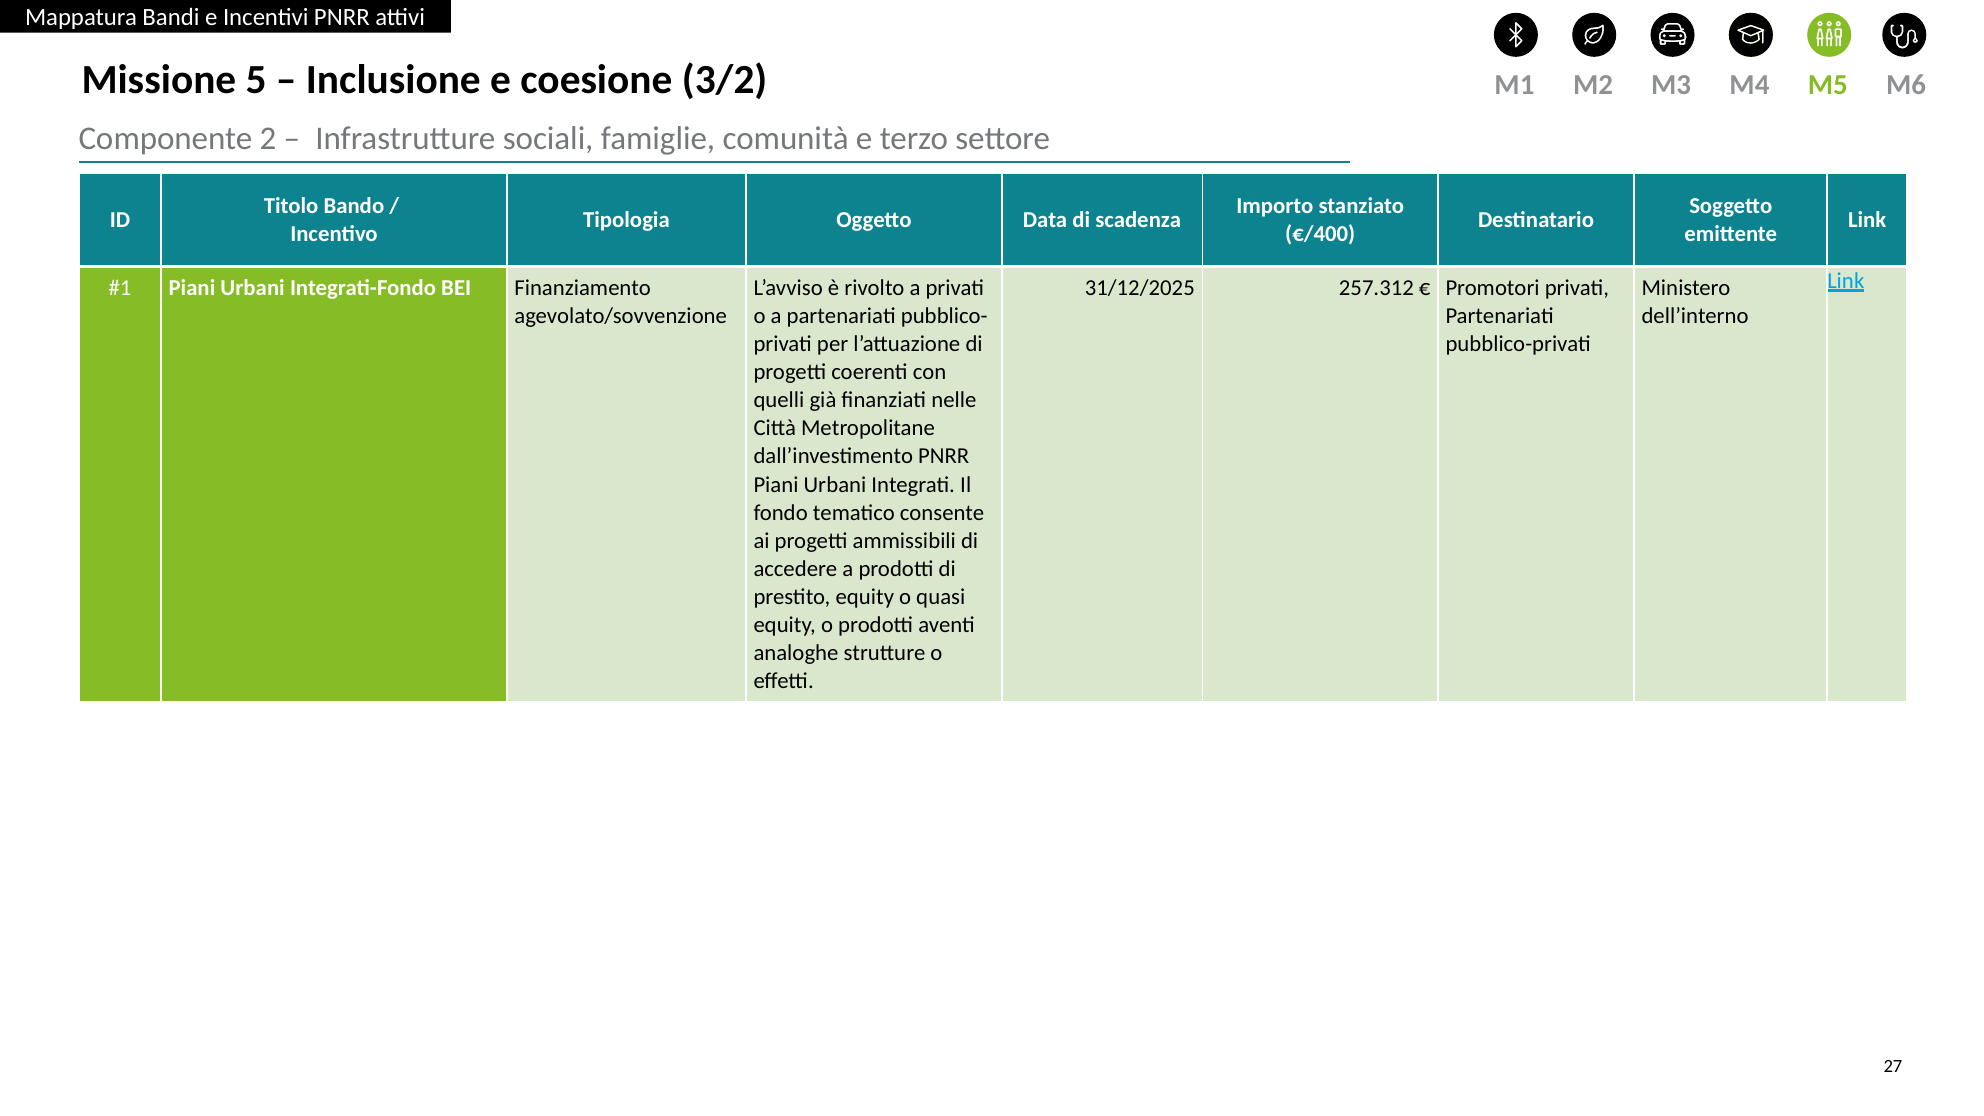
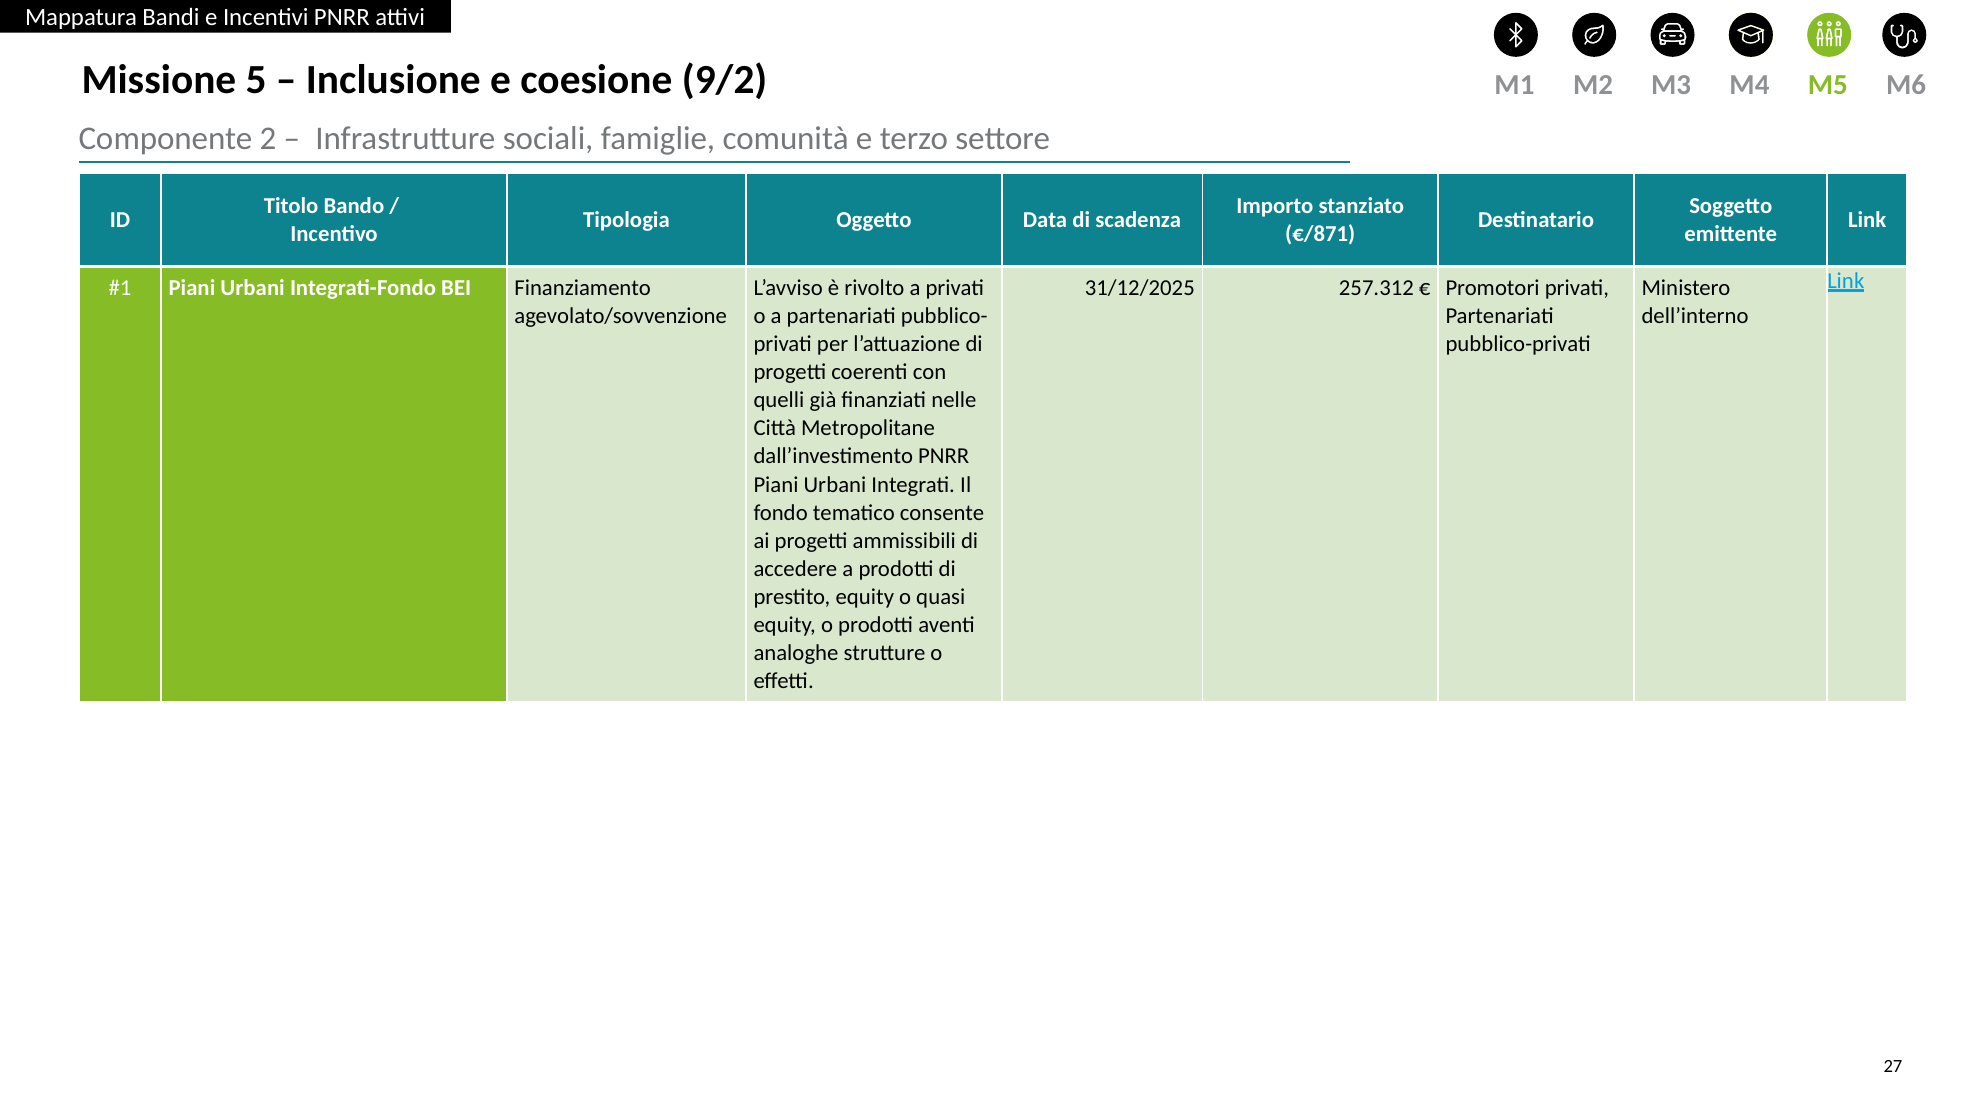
3/2: 3/2 -> 9/2
€/400: €/400 -> €/871
